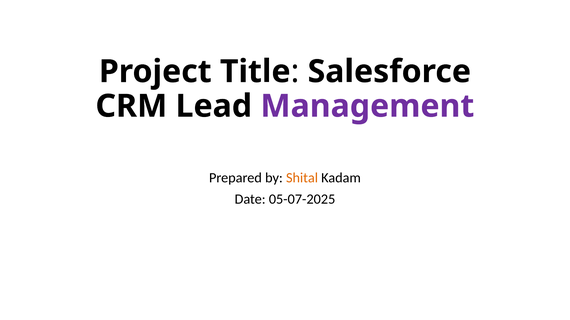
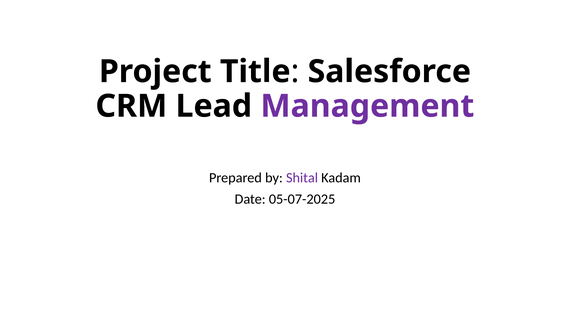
Shital colour: orange -> purple
